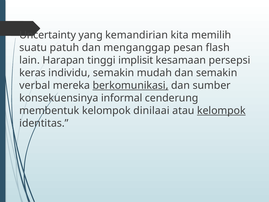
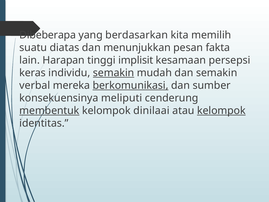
Uncertainty: Uncertainty -> Dibeberapa
kemandirian: kemandirian -> berdasarkan
patuh: patuh -> diatas
menganggap: menganggap -> menunjukkan
flash: flash -> fakta
semakin at (114, 73) underline: none -> present
informal: informal -> meliputi
membentuk underline: none -> present
